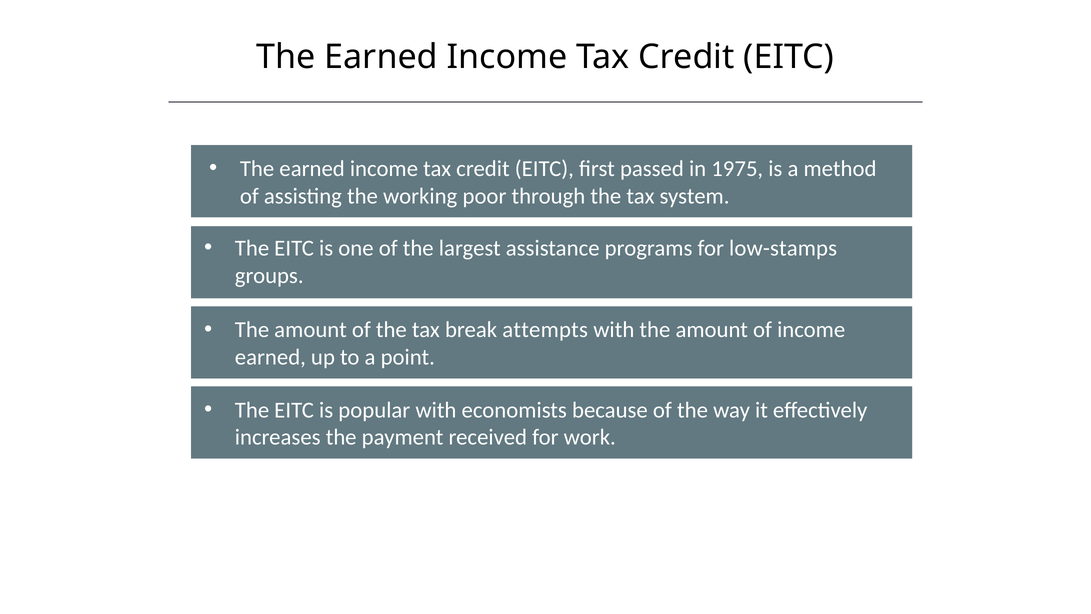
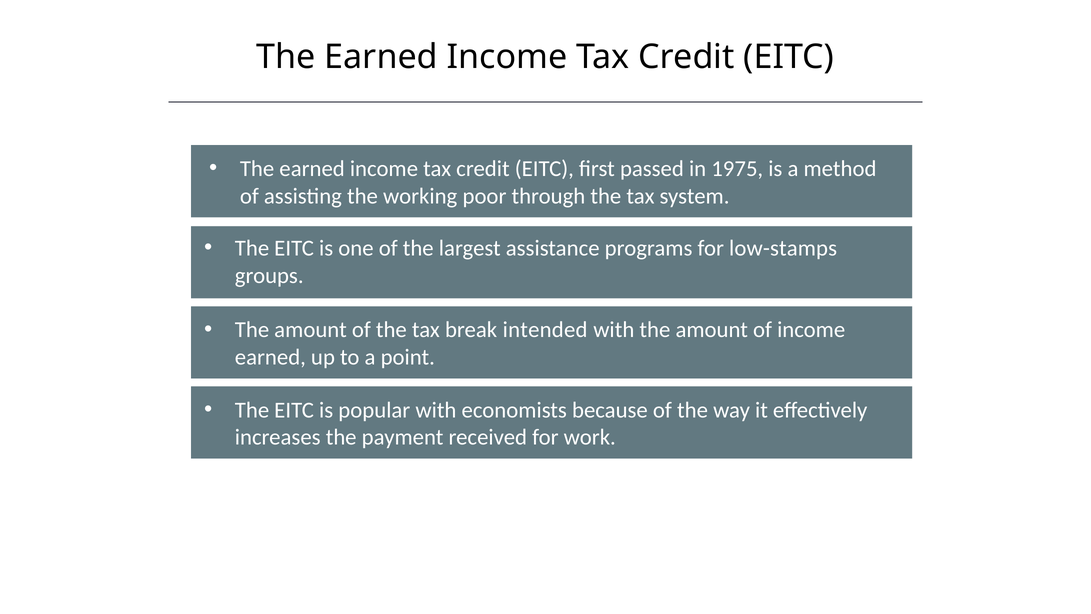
attempts: attempts -> intended
